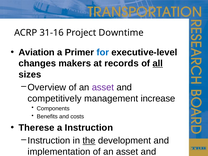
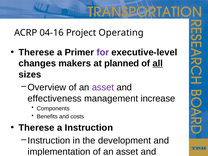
31-16: 31-16 -> 04-16
Downtime: Downtime -> Operating
Aviation at (37, 52): Aviation -> Therese
for colour: blue -> purple
records: records -> planned
competitively: competitively -> effectiveness
the underline: present -> none
